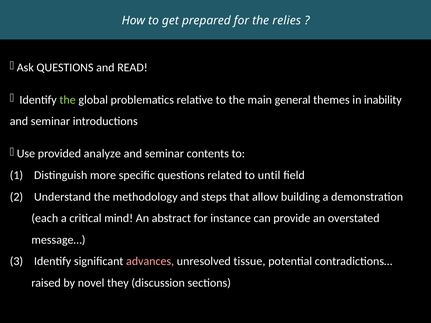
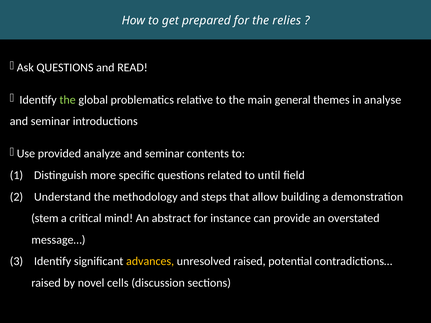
inability: inability -> analyse
each: each -> stem
advances colour: pink -> yellow
unresolved tissue: tissue -> raised
they: they -> cells
